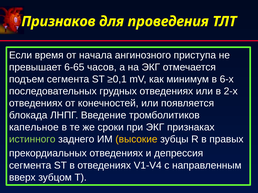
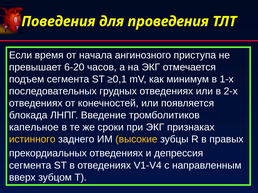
Признаков: Признаков -> Поведения
6-65: 6-65 -> 6-20
6-х: 6-х -> 1-х
истинного colour: light green -> yellow
